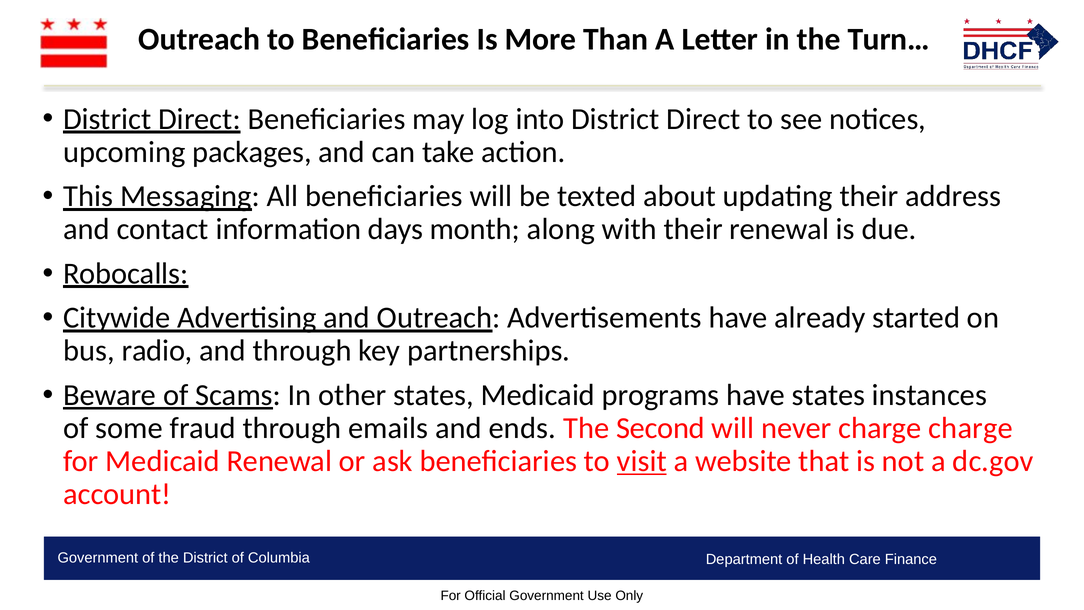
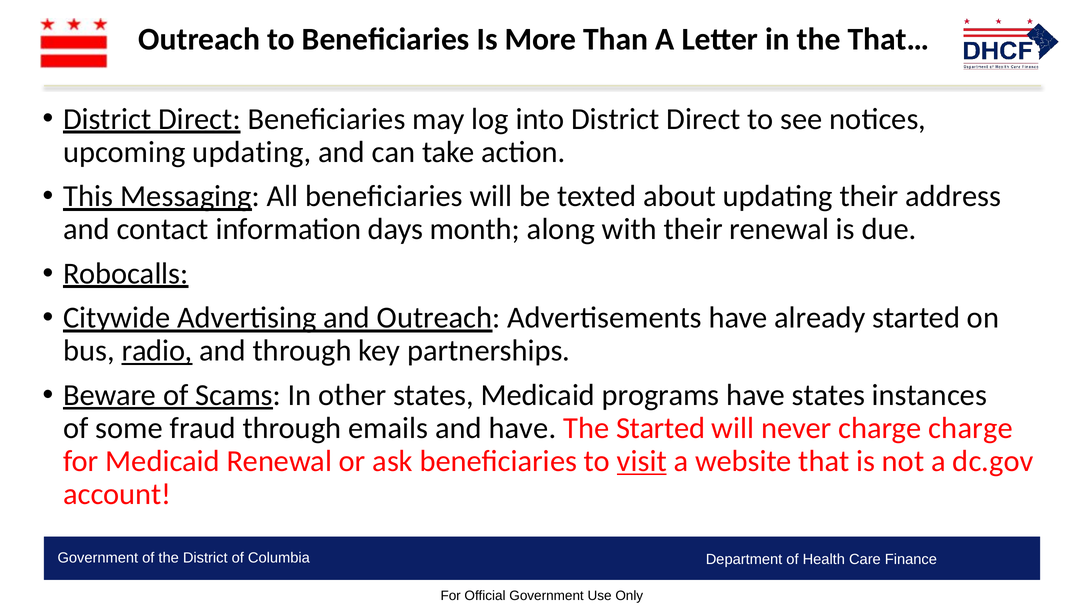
Turn…: Turn… -> That…
upcoming packages: packages -> updating
radio underline: none -> present
and ends: ends -> have
The Second: Second -> Started
